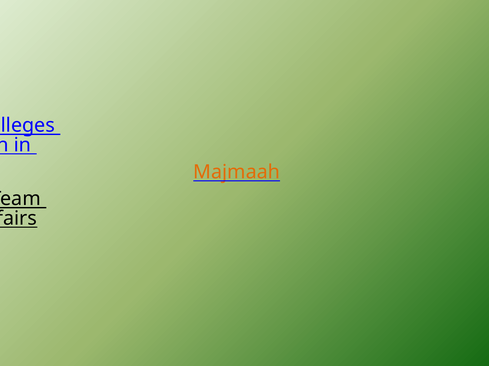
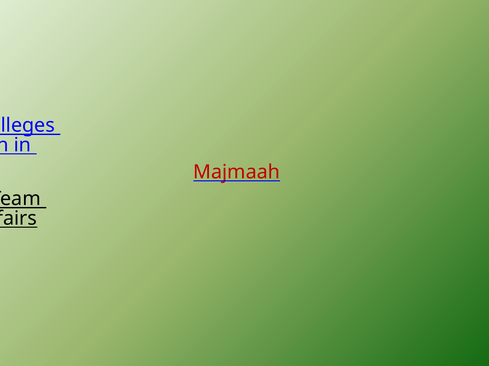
Majmaah colour: orange -> red
